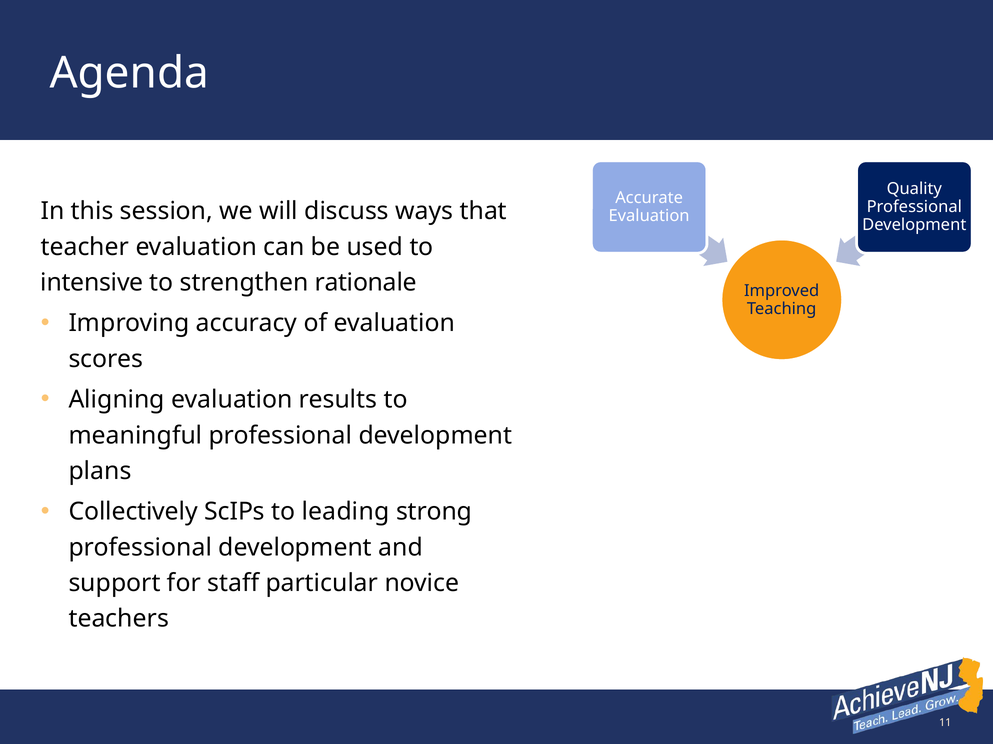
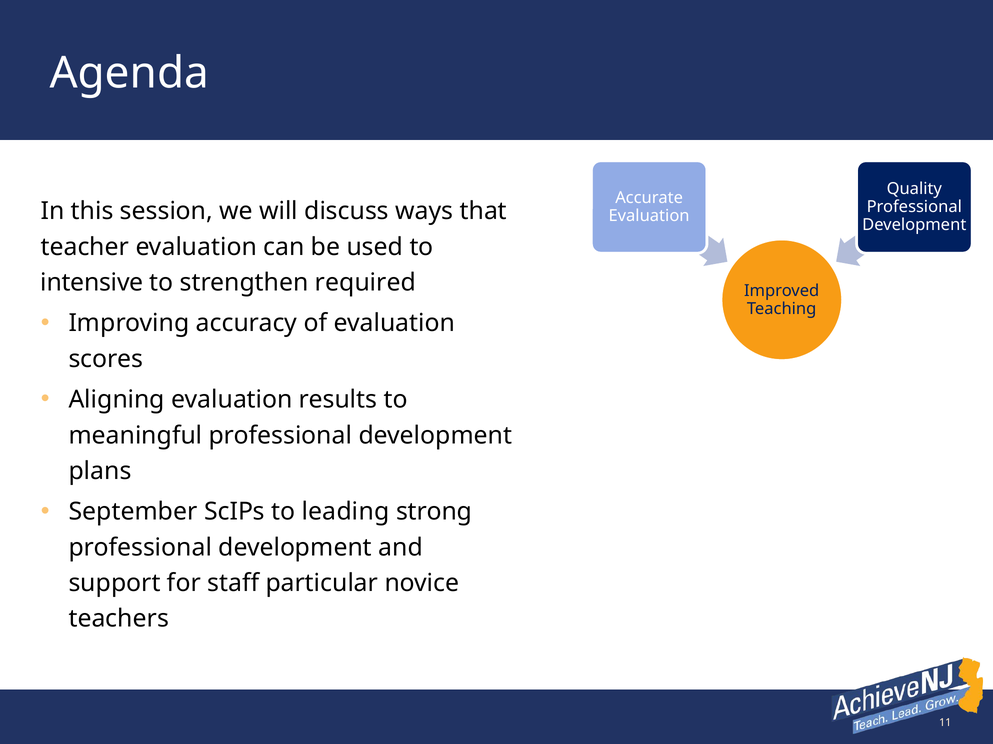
rationale: rationale -> required
Collectively: Collectively -> September
